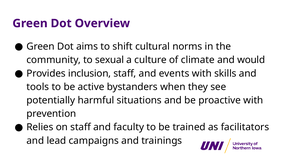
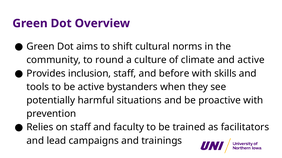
sexual: sexual -> round
and would: would -> active
events: events -> before
